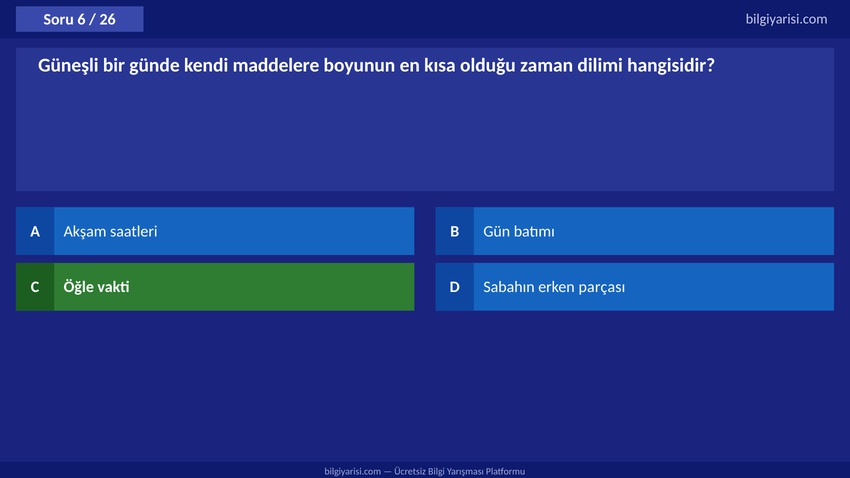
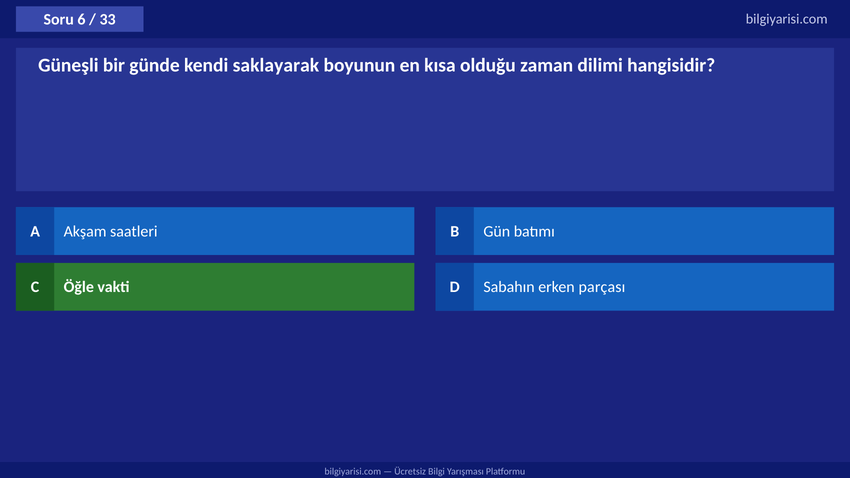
26: 26 -> 33
maddelere: maddelere -> saklayarak
